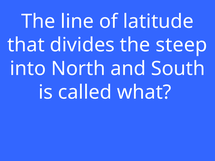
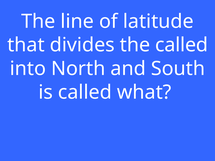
the steep: steep -> called
